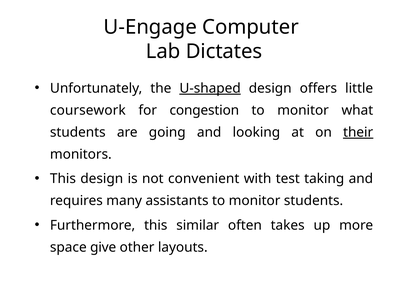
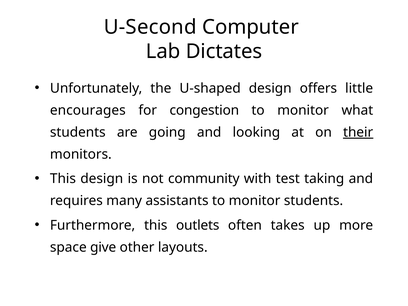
U-Engage: U-Engage -> U-Second
U-shaped underline: present -> none
coursework: coursework -> encourages
convenient: convenient -> community
similar: similar -> outlets
